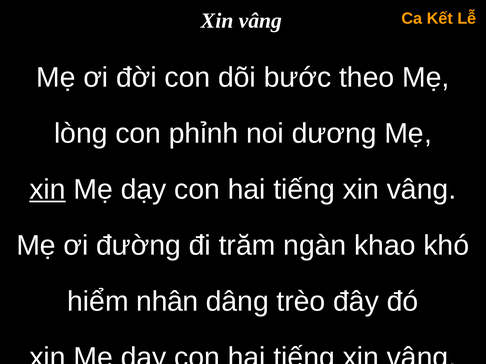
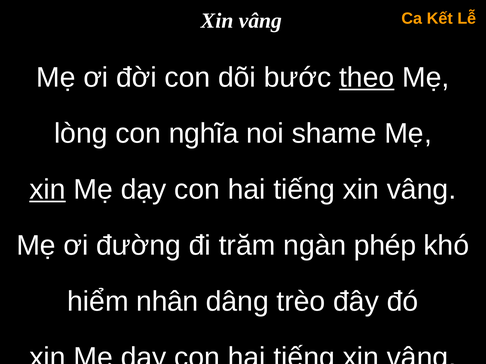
theo underline: none -> present
phỉnh: phỉnh -> nghĩa
dương: dương -> shame
khao: khao -> phép
